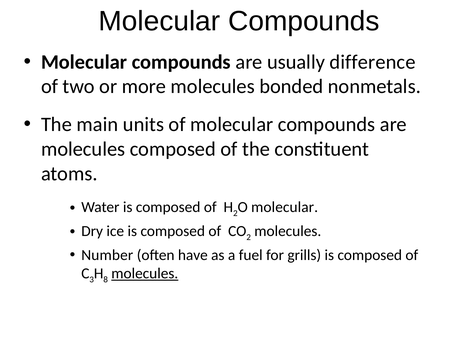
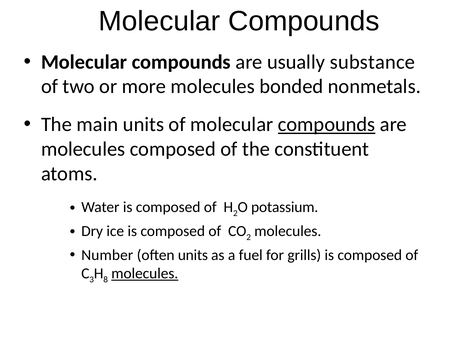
difference: difference -> substance
compounds at (327, 125) underline: none -> present
molecular at (285, 207): molecular -> potassium
often have: have -> units
